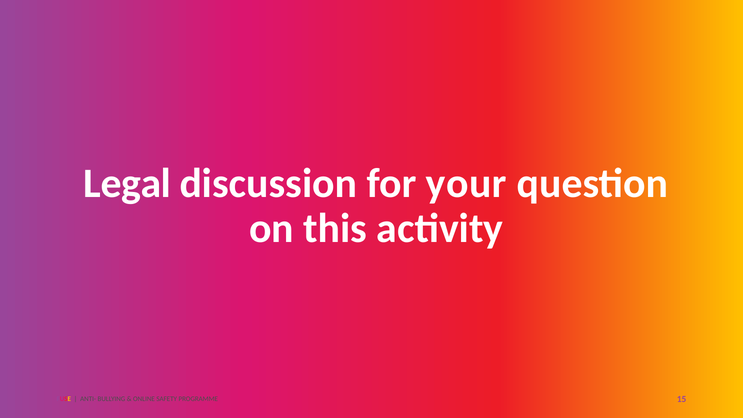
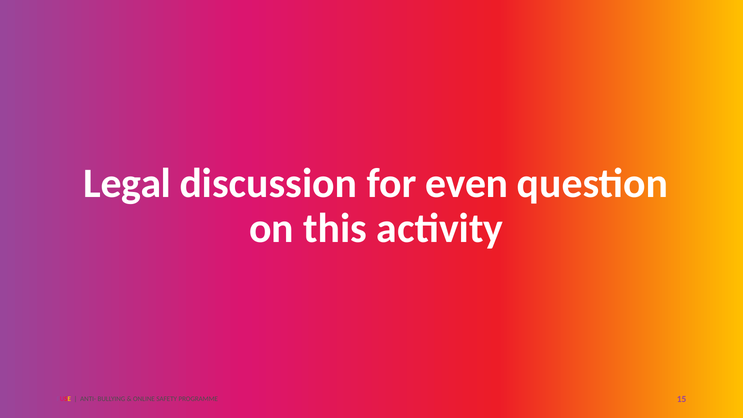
your: your -> even
